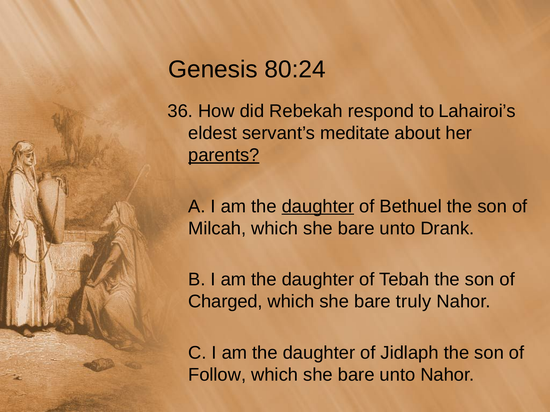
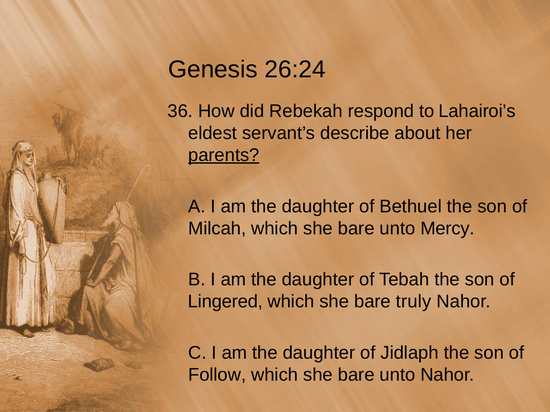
80:24: 80:24 -> 26:24
meditate: meditate -> describe
daughter at (318, 207) underline: present -> none
Drank: Drank -> Mercy
Charged: Charged -> Lingered
